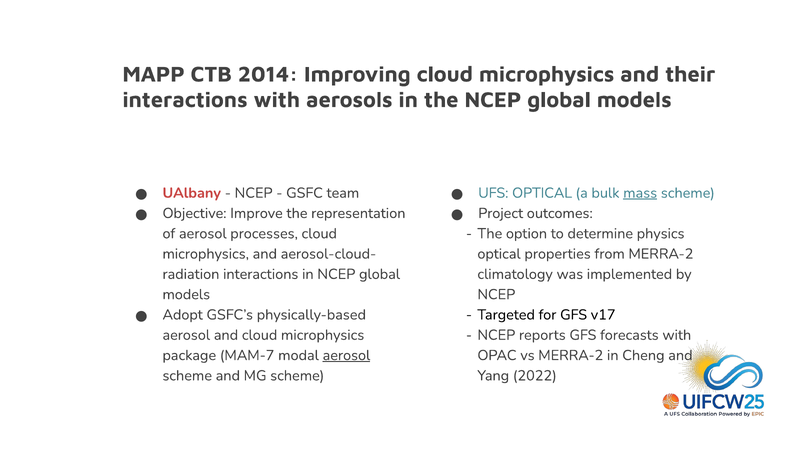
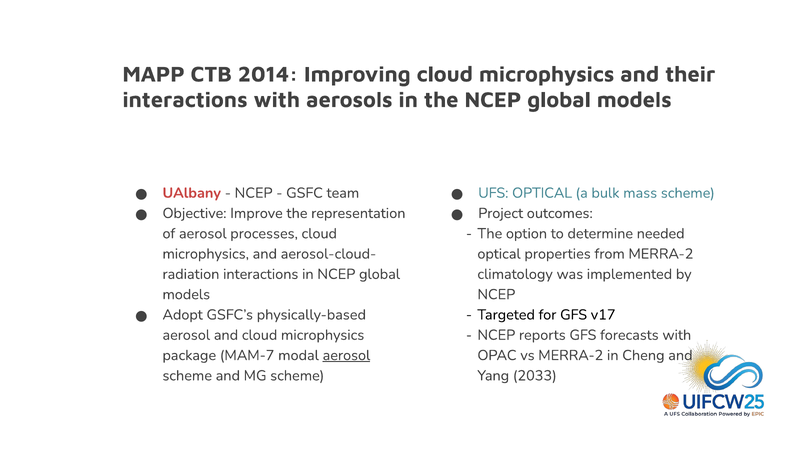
mass underline: present -> none
physics: physics -> needed
2022: 2022 -> 2033
